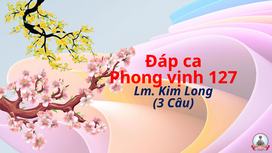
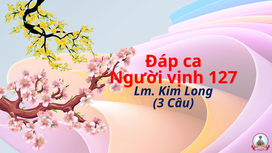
Phong: Phong -> Người
